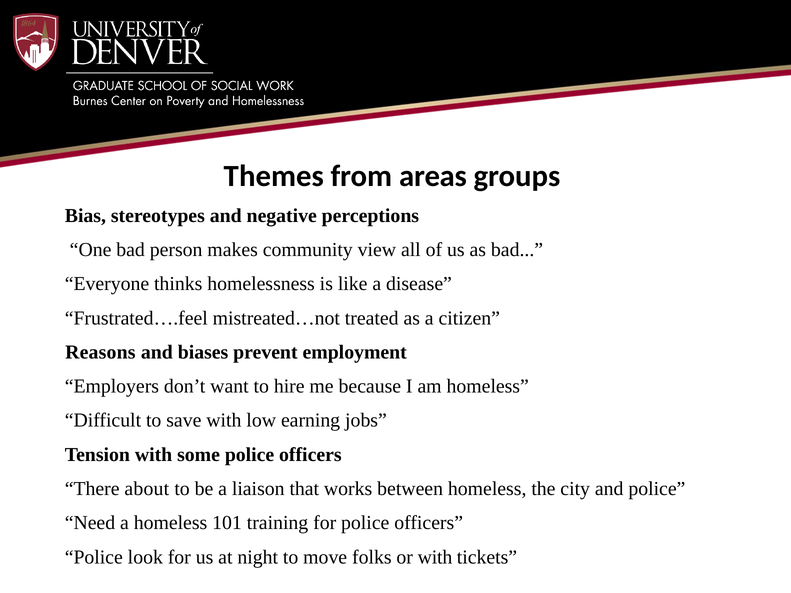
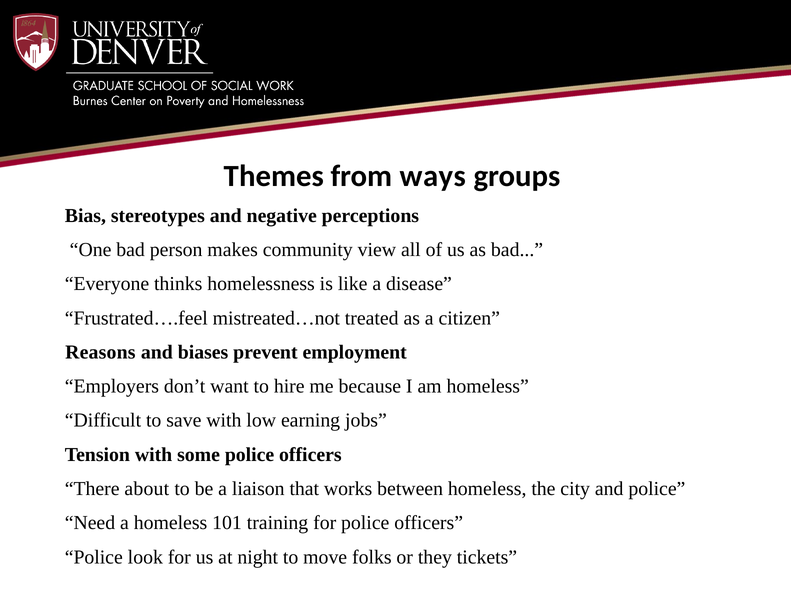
areas: areas -> ways
or with: with -> they
